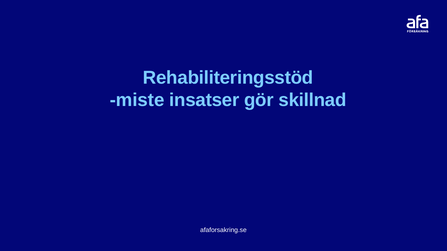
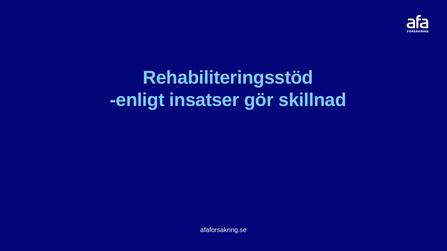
miste: miste -> enligt
